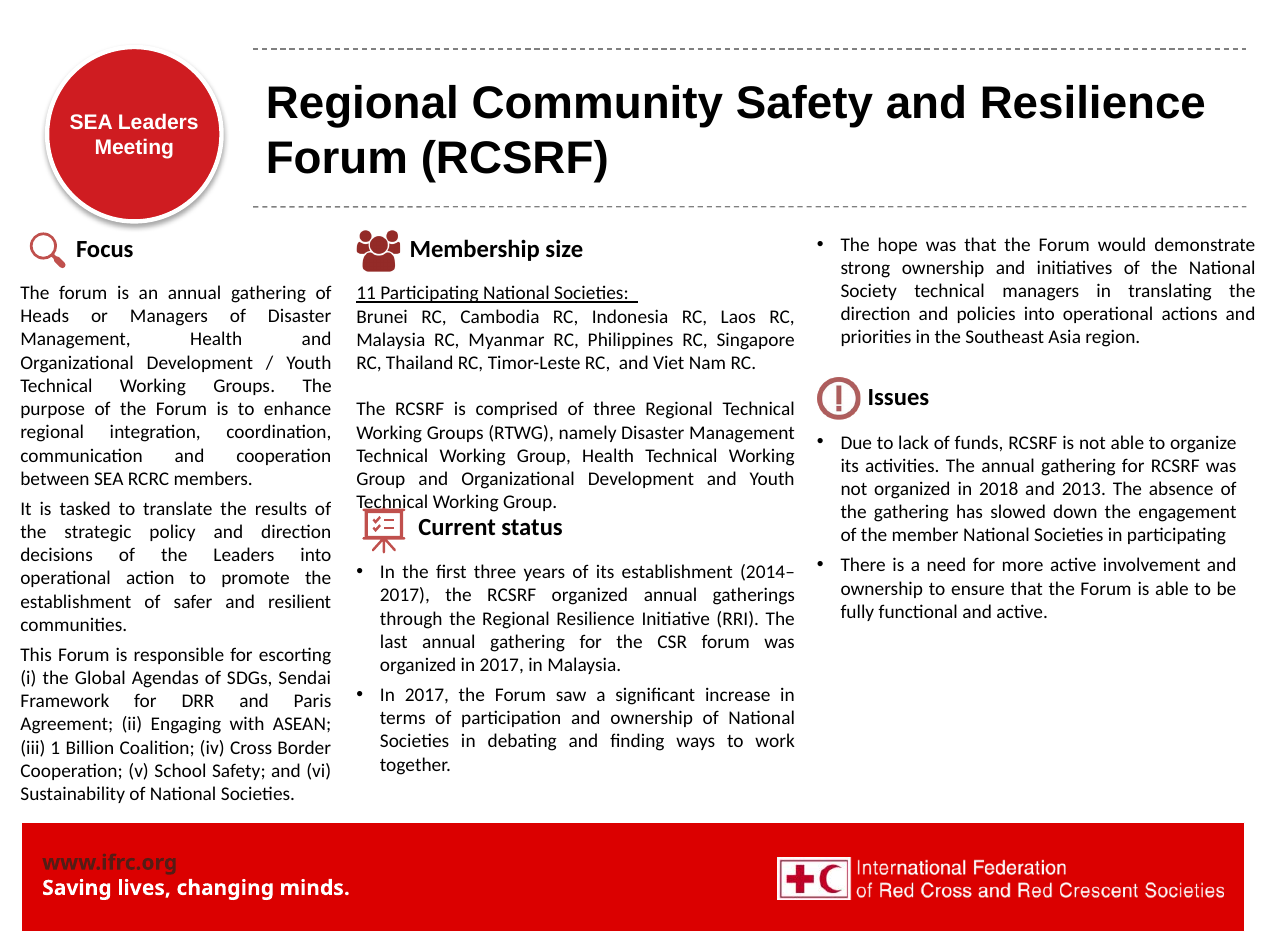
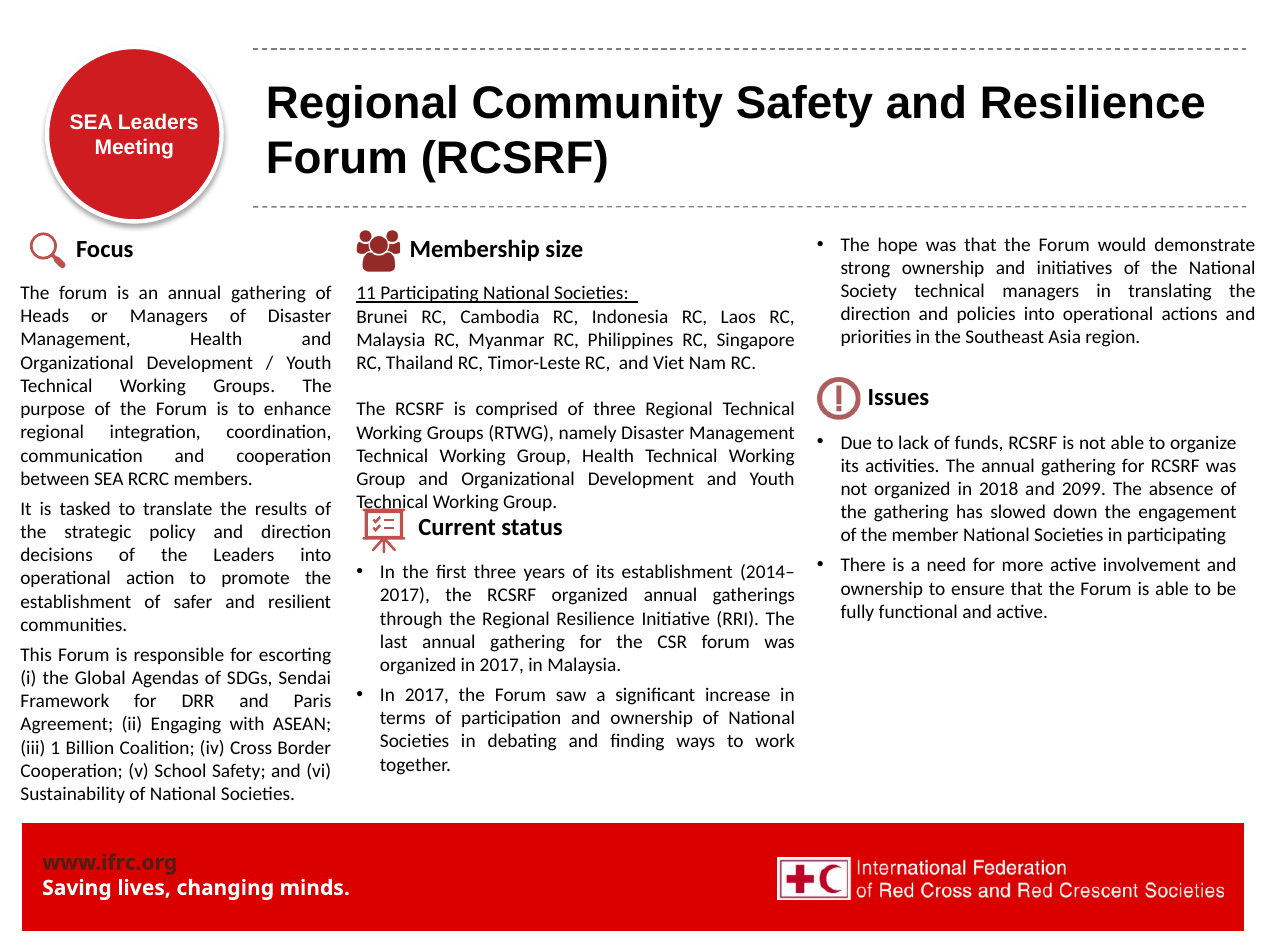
2013: 2013 -> 2099
